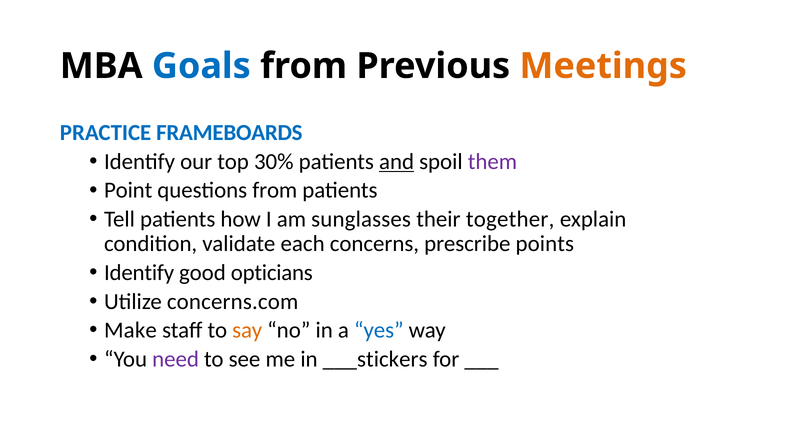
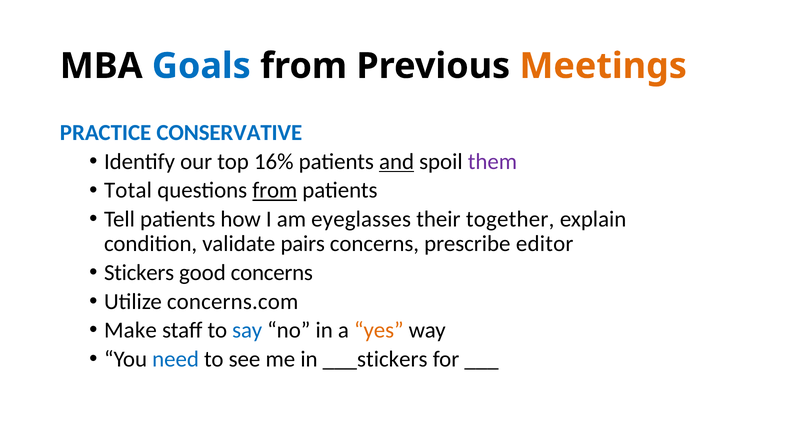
FRAMEBOARDS: FRAMEBOARDS -> CONSERVATIVE
30%: 30% -> 16%
Point: Point -> Total
from at (275, 190) underline: none -> present
sunglasses: sunglasses -> eyeglasses
each: each -> pairs
points: points -> editor
Identify at (139, 272): Identify -> Stickers
good opticians: opticians -> concerns
say colour: orange -> blue
yes colour: blue -> orange
need colour: purple -> blue
